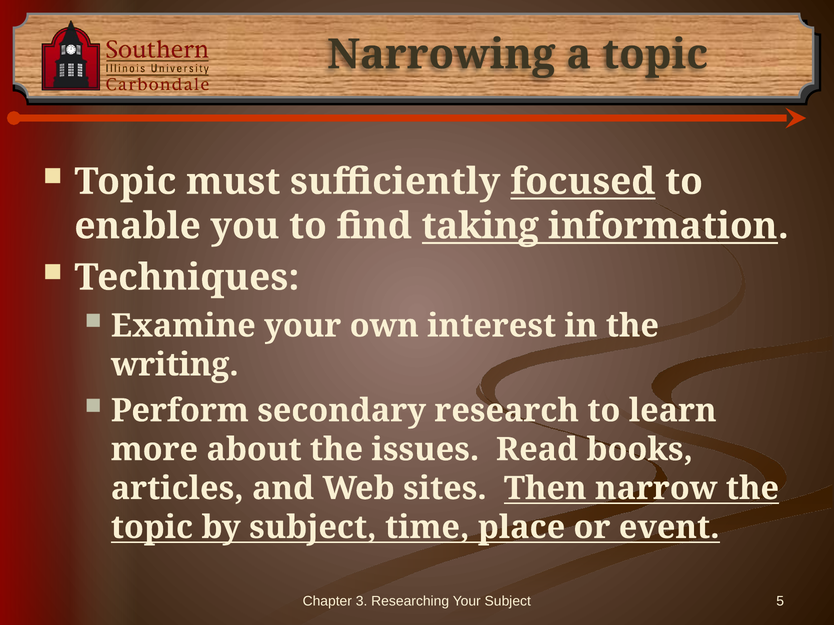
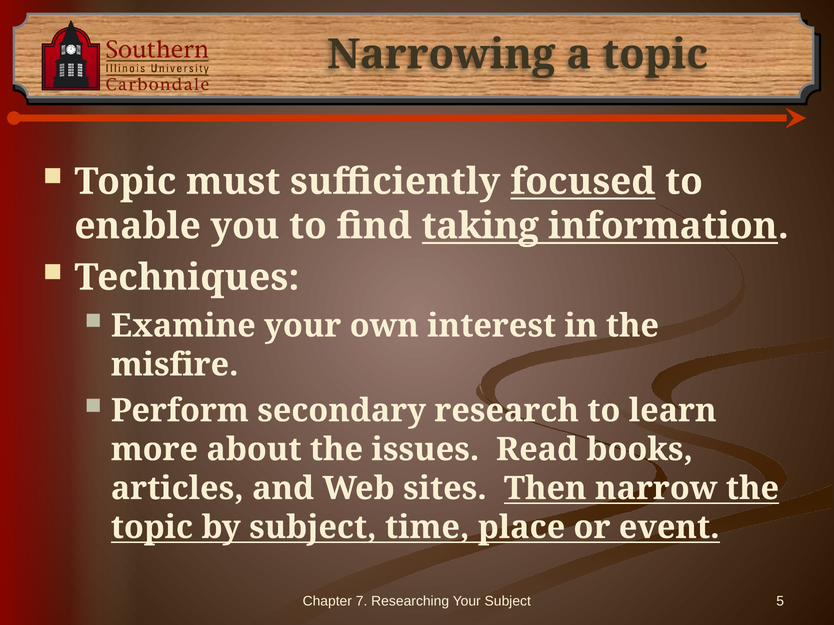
writing: writing -> misfire
3: 3 -> 7
